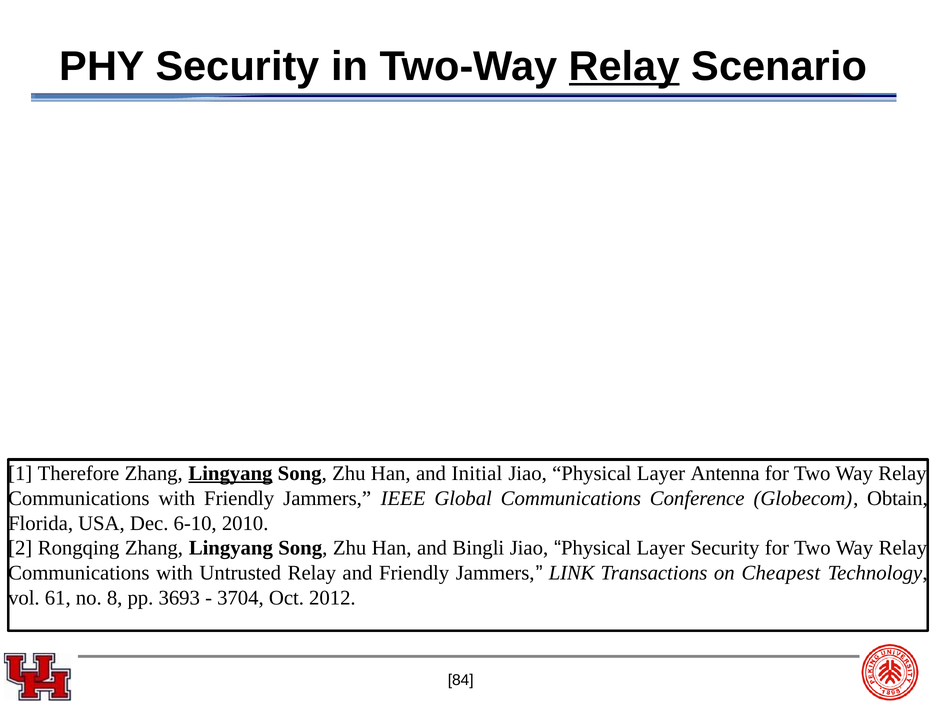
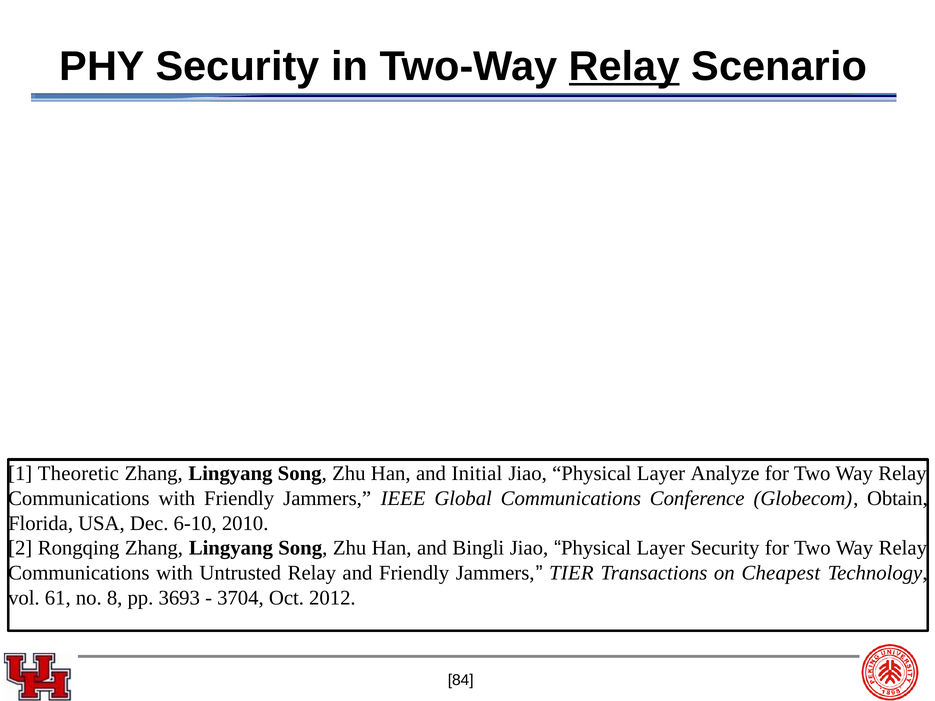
Therefore: Therefore -> Theoretic
Lingyang at (230, 474) underline: present -> none
Antenna: Antenna -> Analyze
LINK: LINK -> TIER
